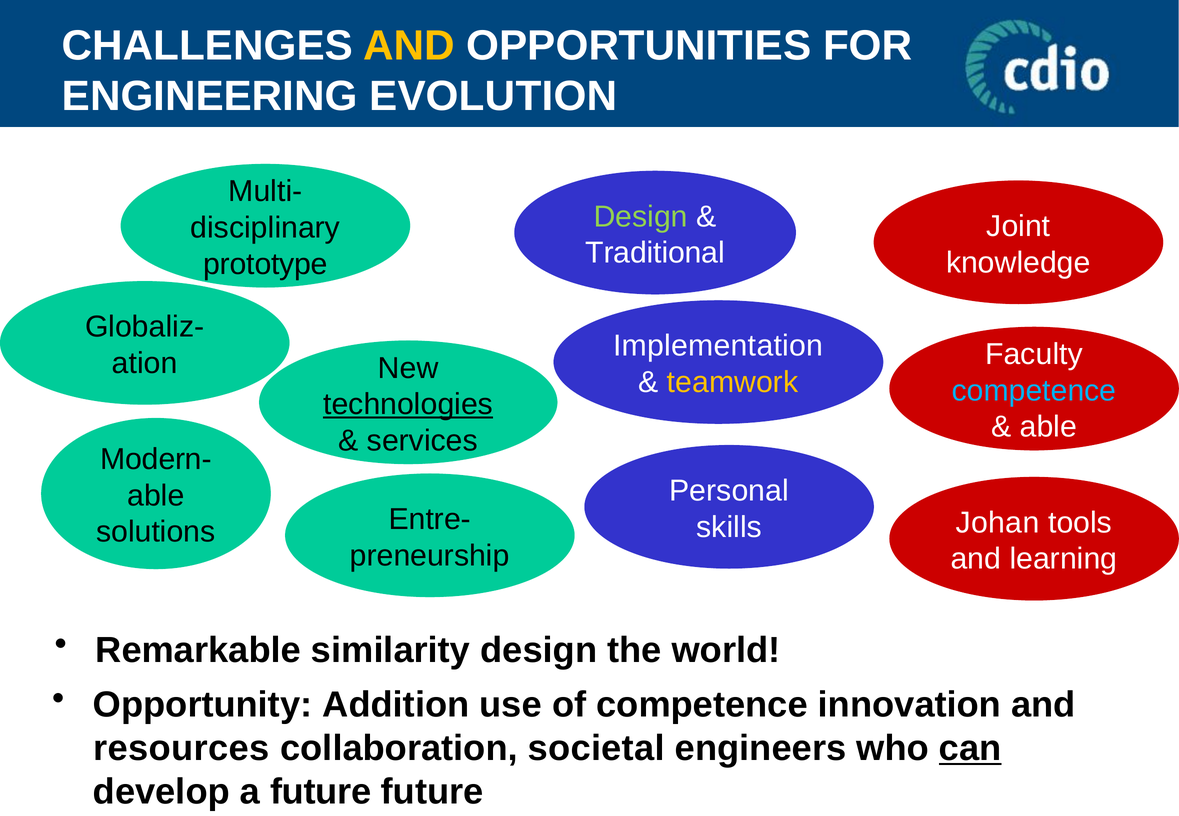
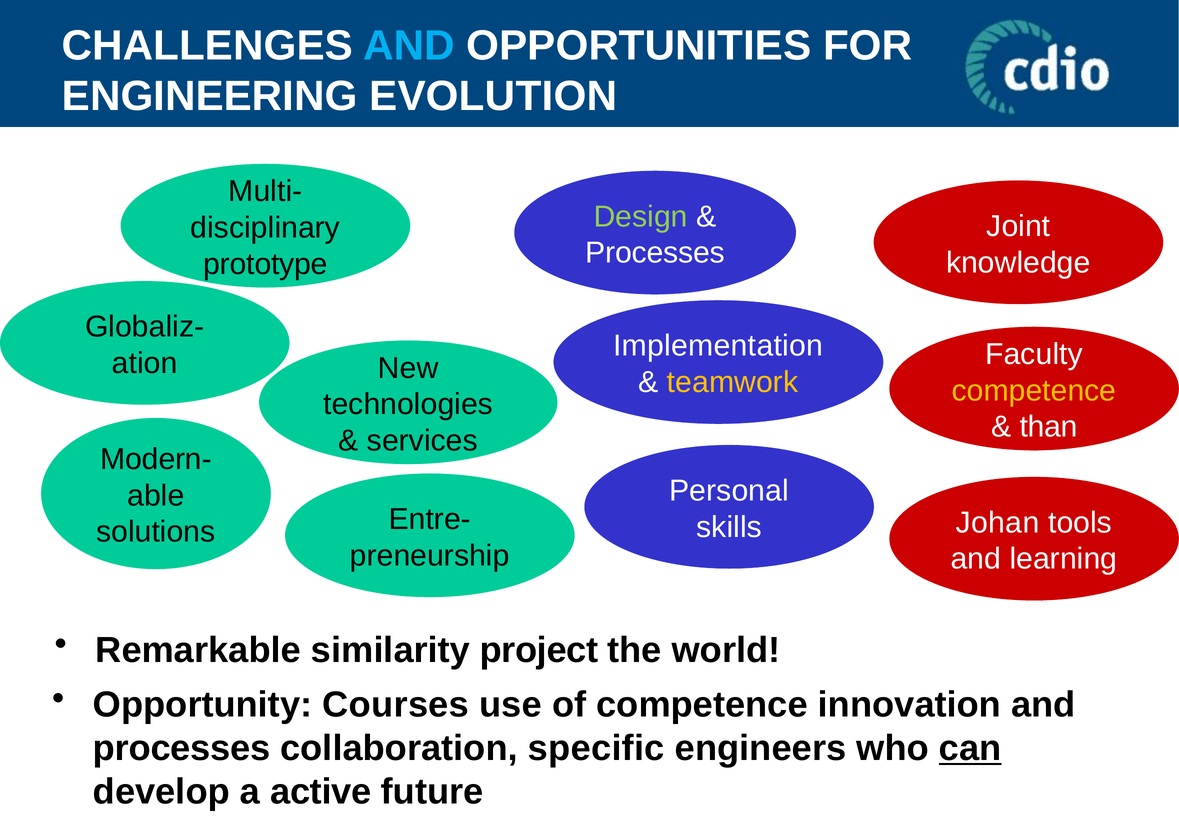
AND at (409, 46) colour: yellow -> light blue
Traditional at (655, 253): Traditional -> Processes
competence at (1034, 391) colour: light blue -> yellow
technologies underline: present -> none
able at (1048, 427): able -> than
similarity design: design -> project
Addition: Addition -> Courses
resources at (181, 749): resources -> processes
societal: societal -> specific
a future: future -> active
